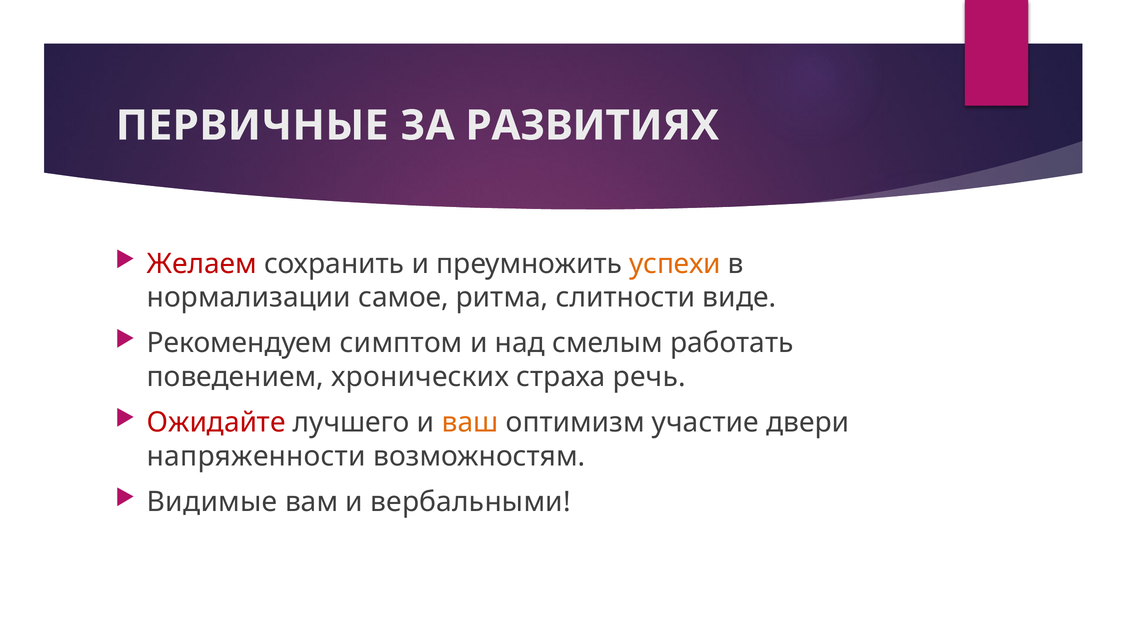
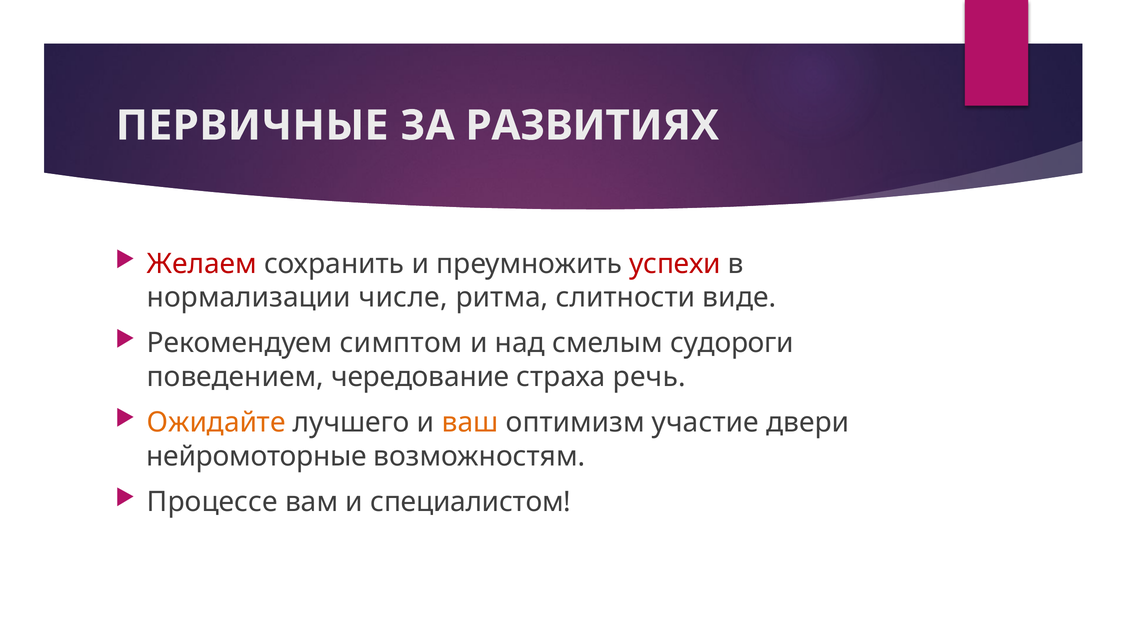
успехи colour: orange -> red
самое: самое -> числе
работать: работать -> судороги
хронических: хронических -> чередование
Ожидайте colour: red -> orange
напряженности: напряженности -> нейромоторные
Видимые: Видимые -> Процессе
вербальными: вербальными -> специалистом
